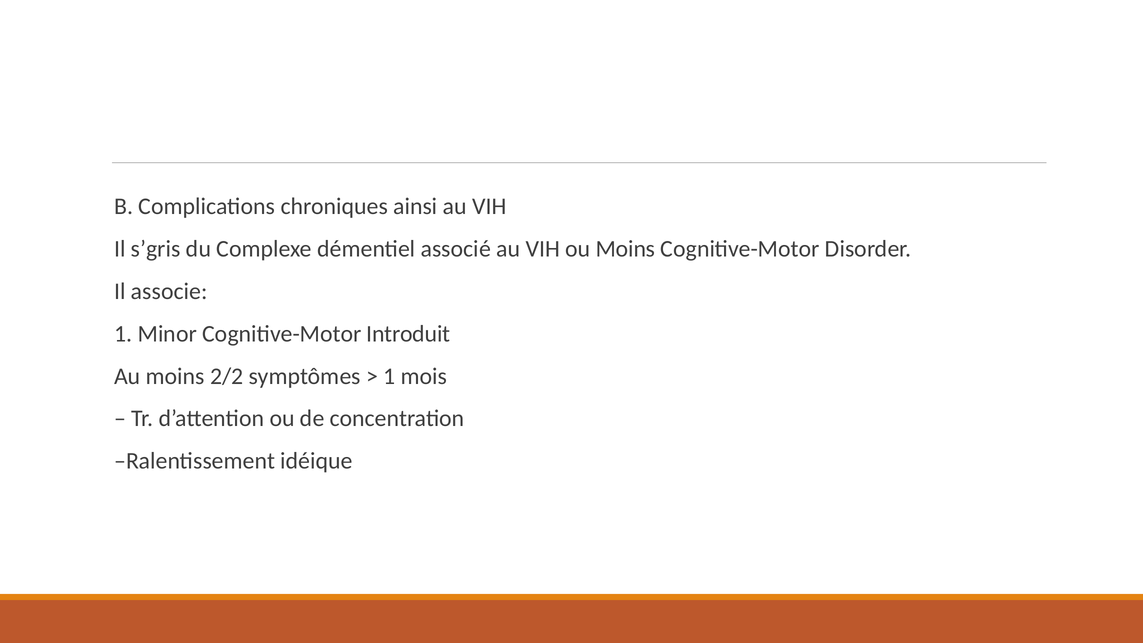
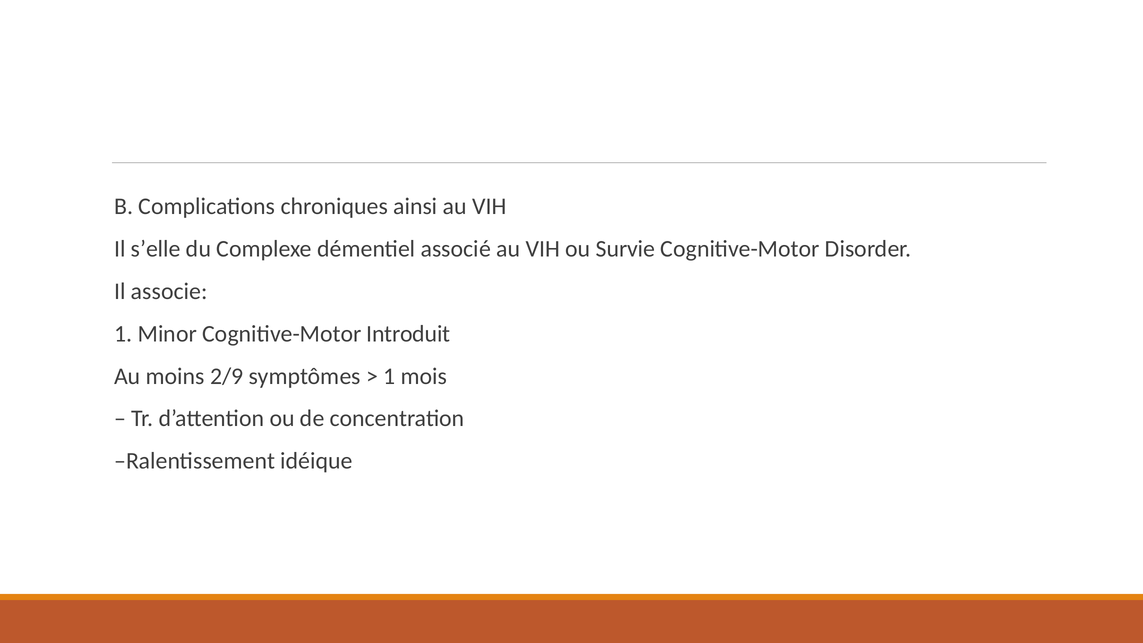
s’gris: s’gris -> s’elle
ou Moins: Moins -> Survie
2/2: 2/2 -> 2/9
